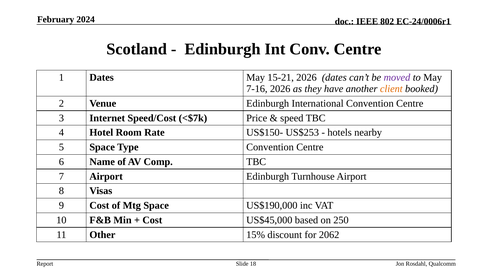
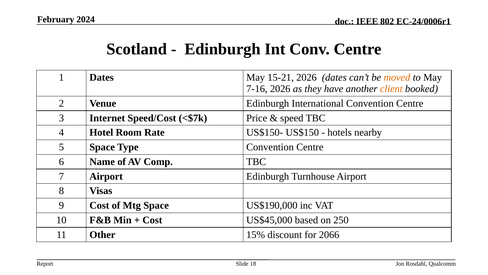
moved colour: purple -> orange
US$253: US$253 -> US$150
2062: 2062 -> 2066
